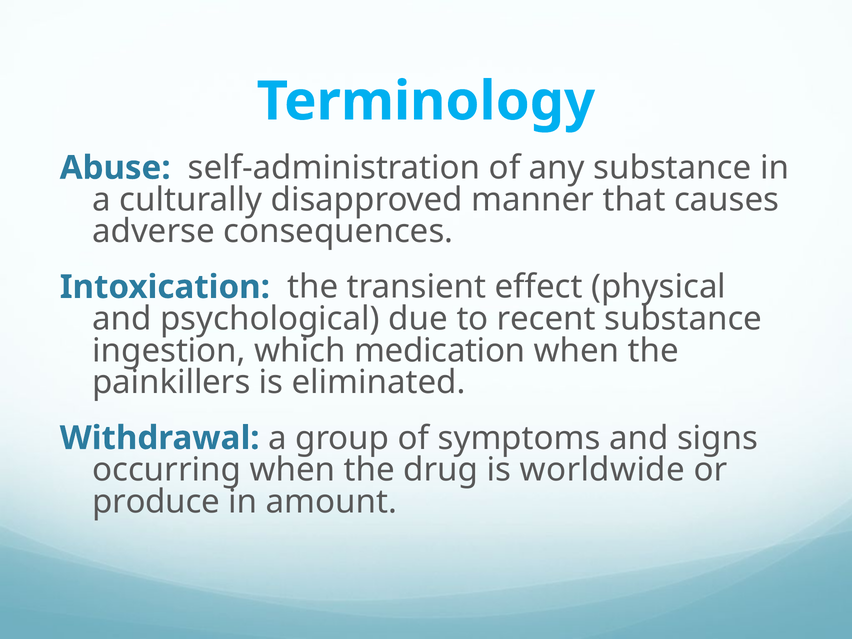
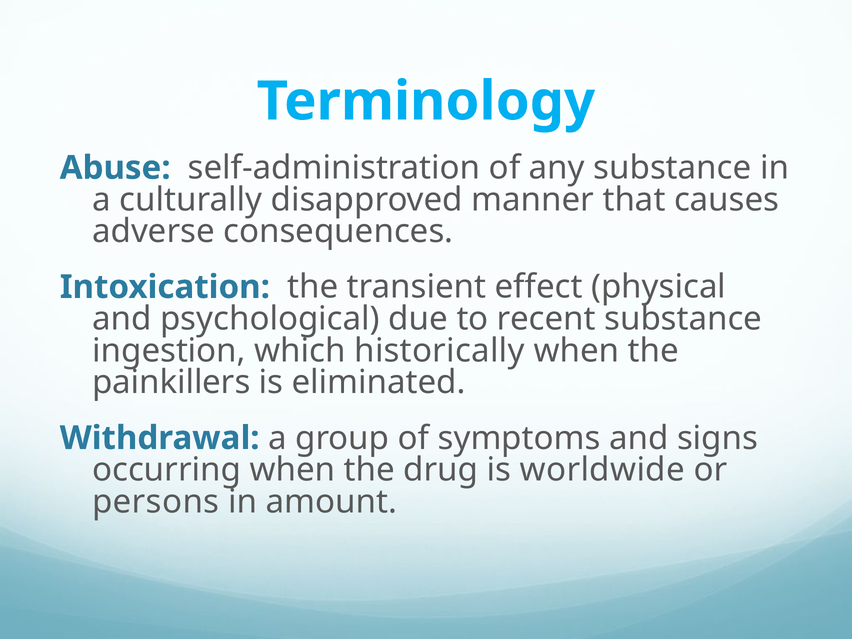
medication: medication -> historically
produce: produce -> persons
